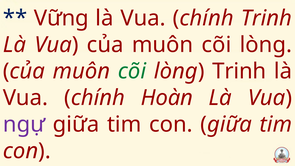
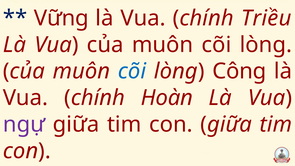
chính Trinh: Trinh -> Triều
cõi at (132, 71) colour: green -> blue
lòng Trinh: Trinh -> Công
